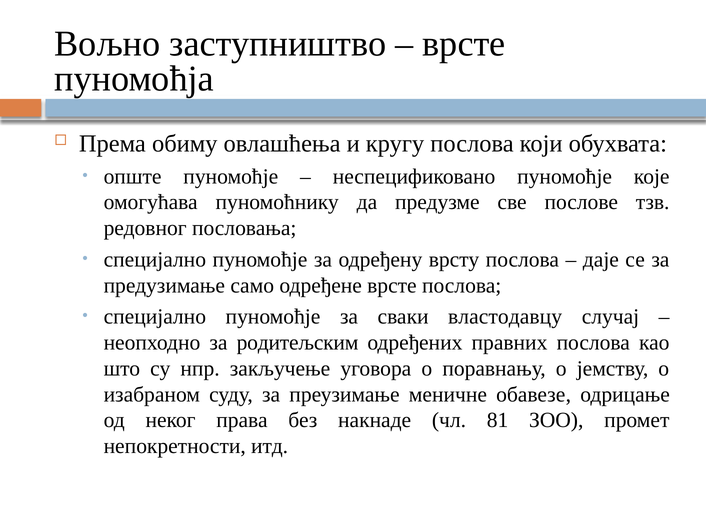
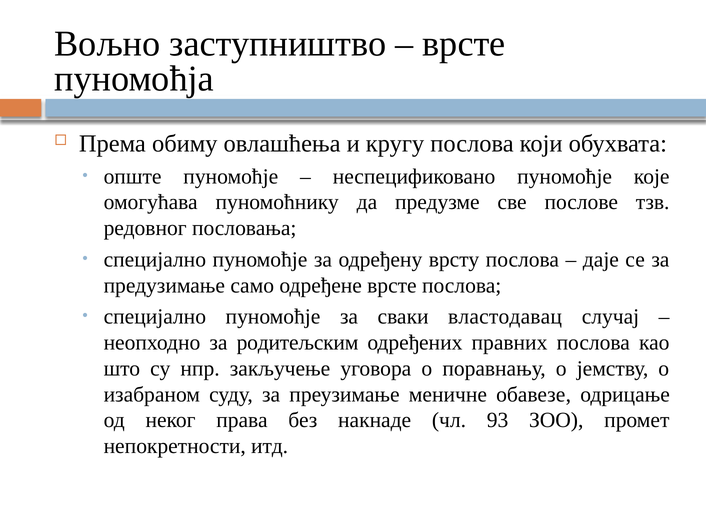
властодавцу: властодавцу -> властодавац
81: 81 -> 93
